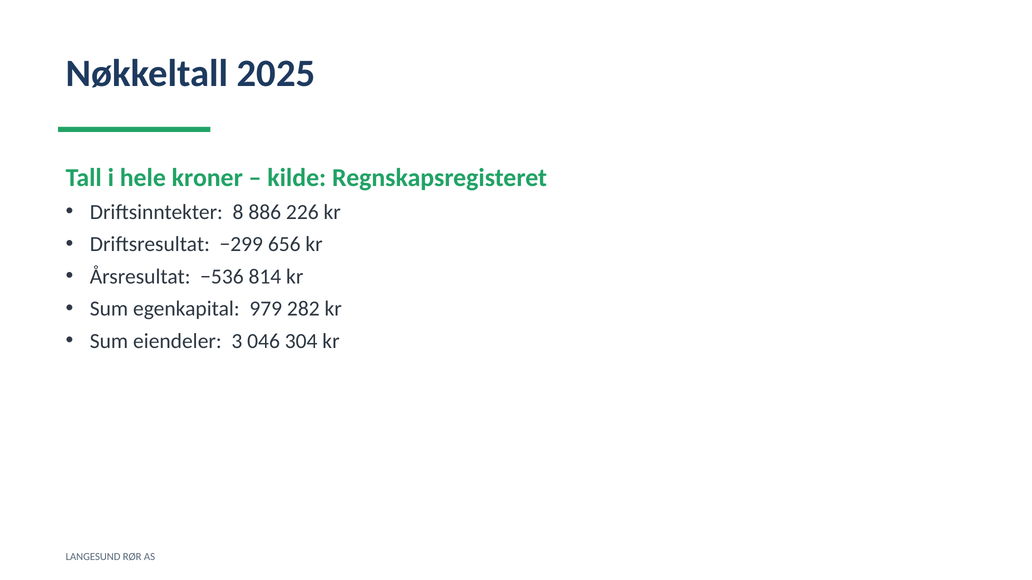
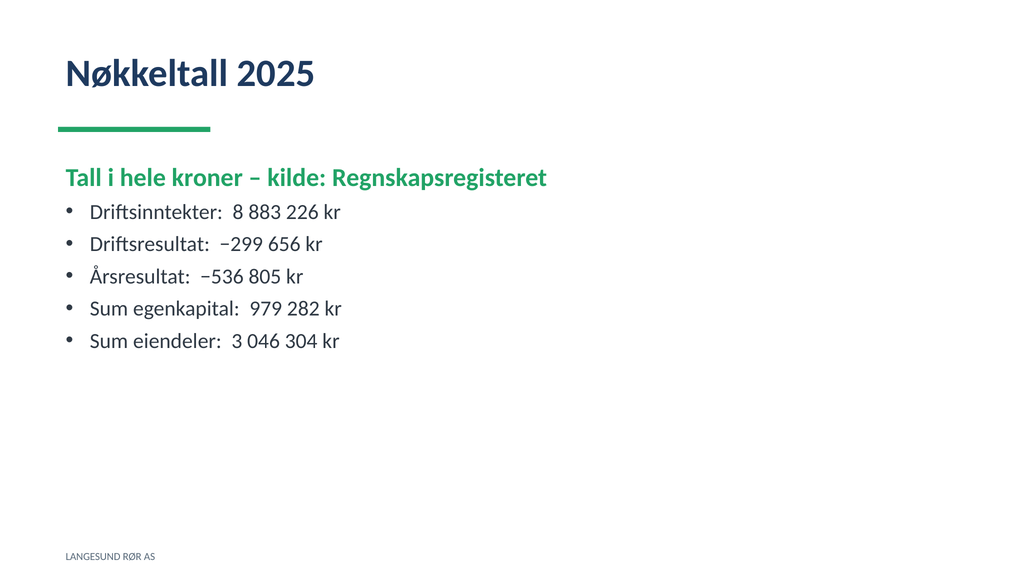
886: 886 -> 883
814: 814 -> 805
